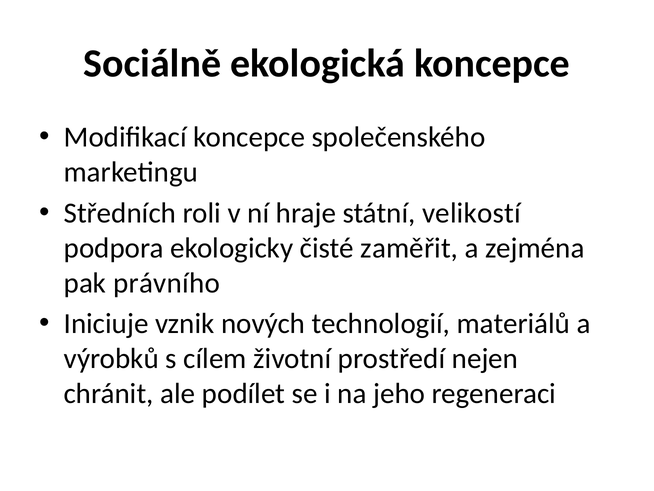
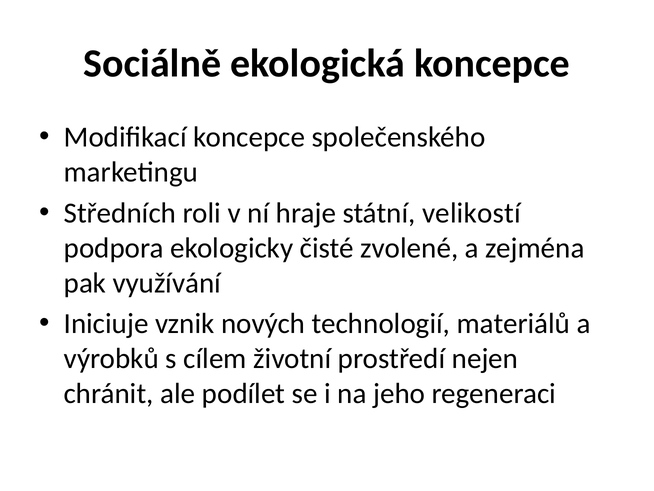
zaměřit: zaměřit -> zvolené
právního: právního -> využívání
